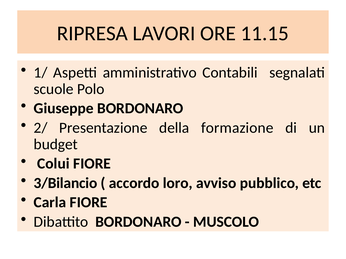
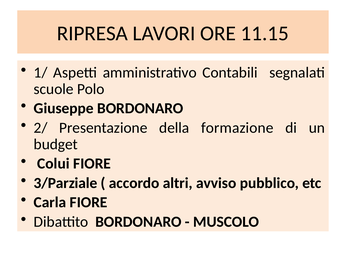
3/Bilancio: 3/Bilancio -> 3/Parziale
loro: loro -> altri
